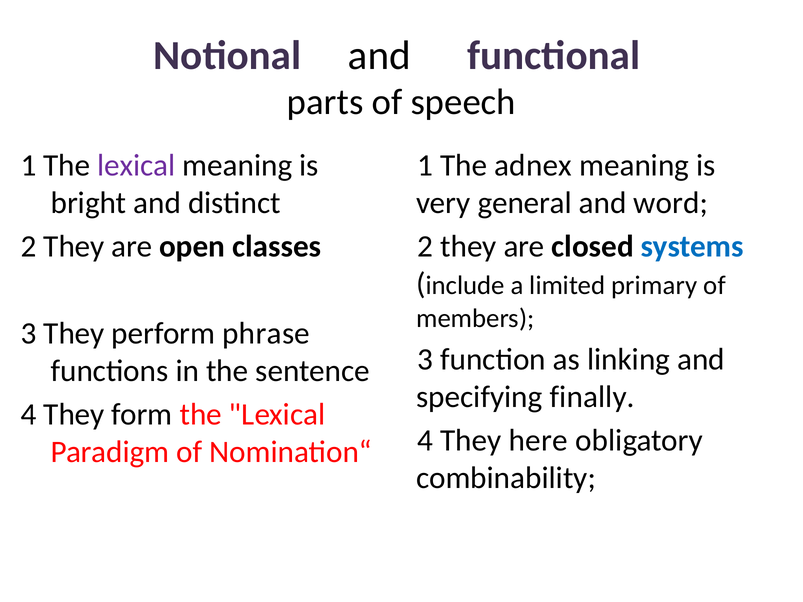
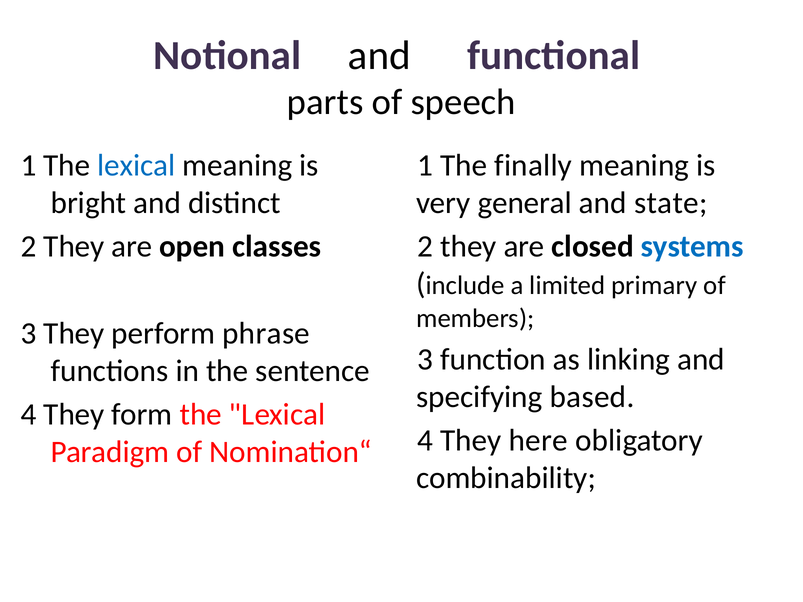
lexical at (136, 165) colour: purple -> blue
adnex: adnex -> finally
word: word -> state
finally: finally -> based
